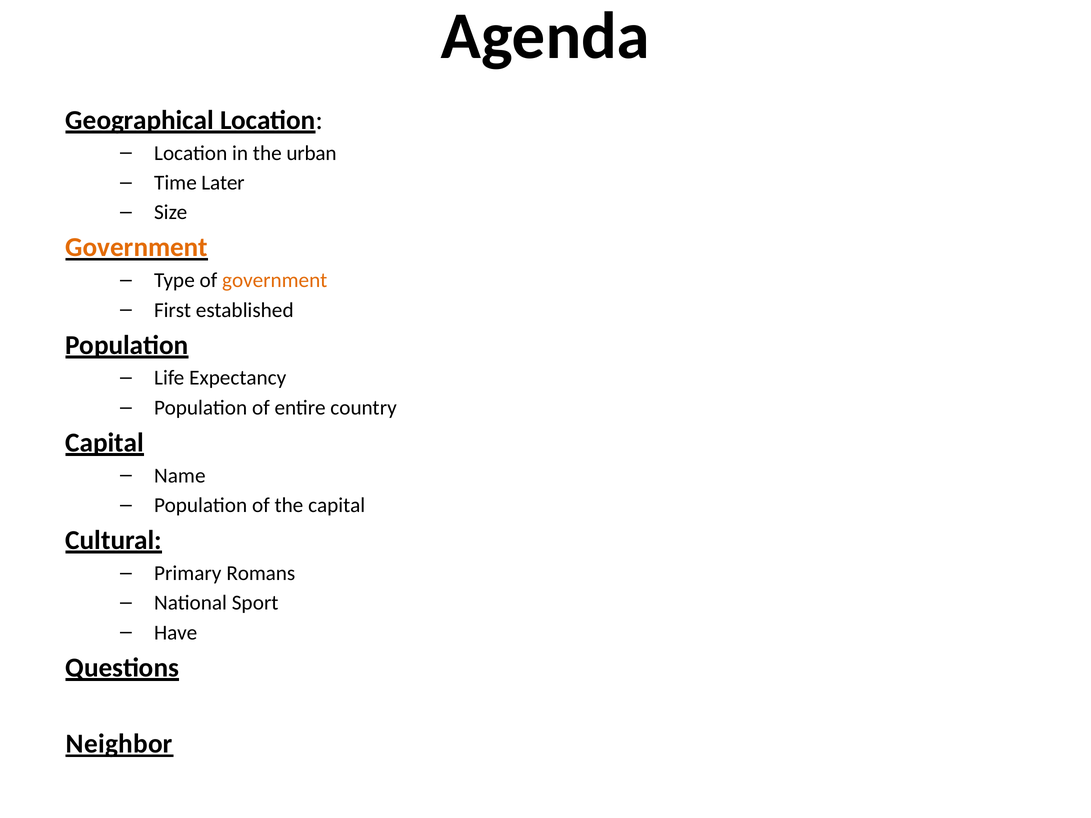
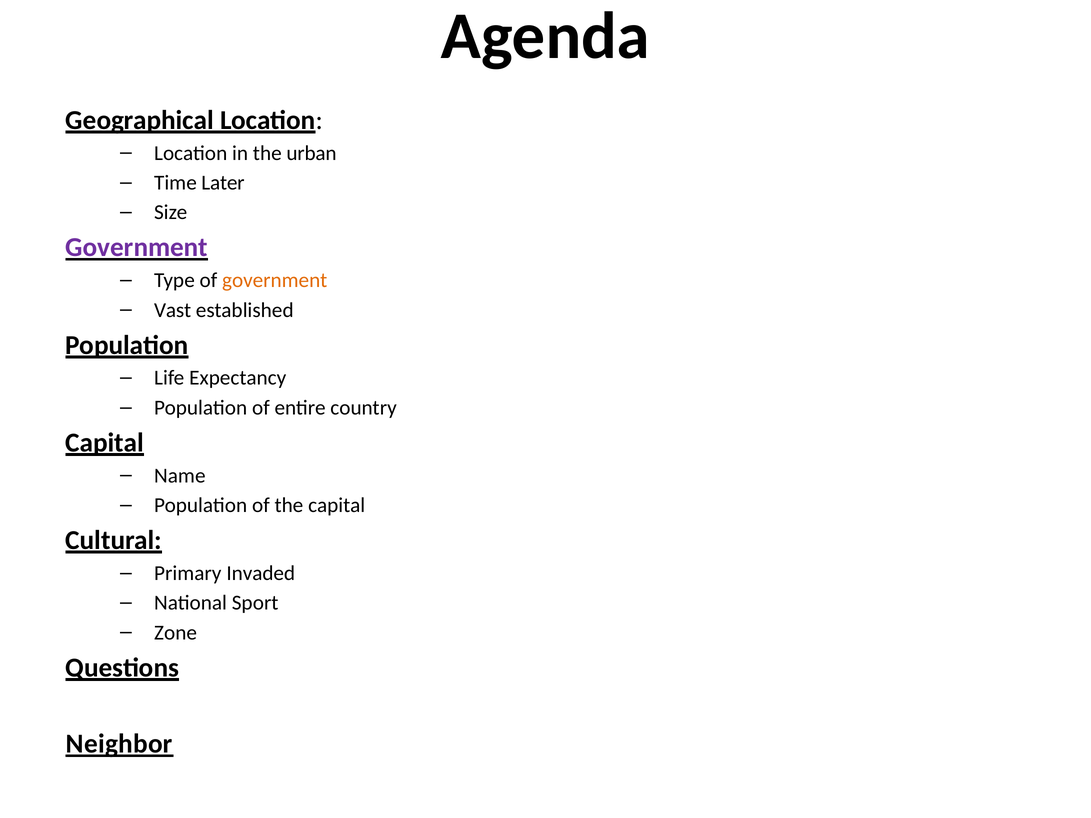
Government at (137, 248) colour: orange -> purple
First: First -> Vast
Romans: Romans -> Invaded
Have: Have -> Zone
